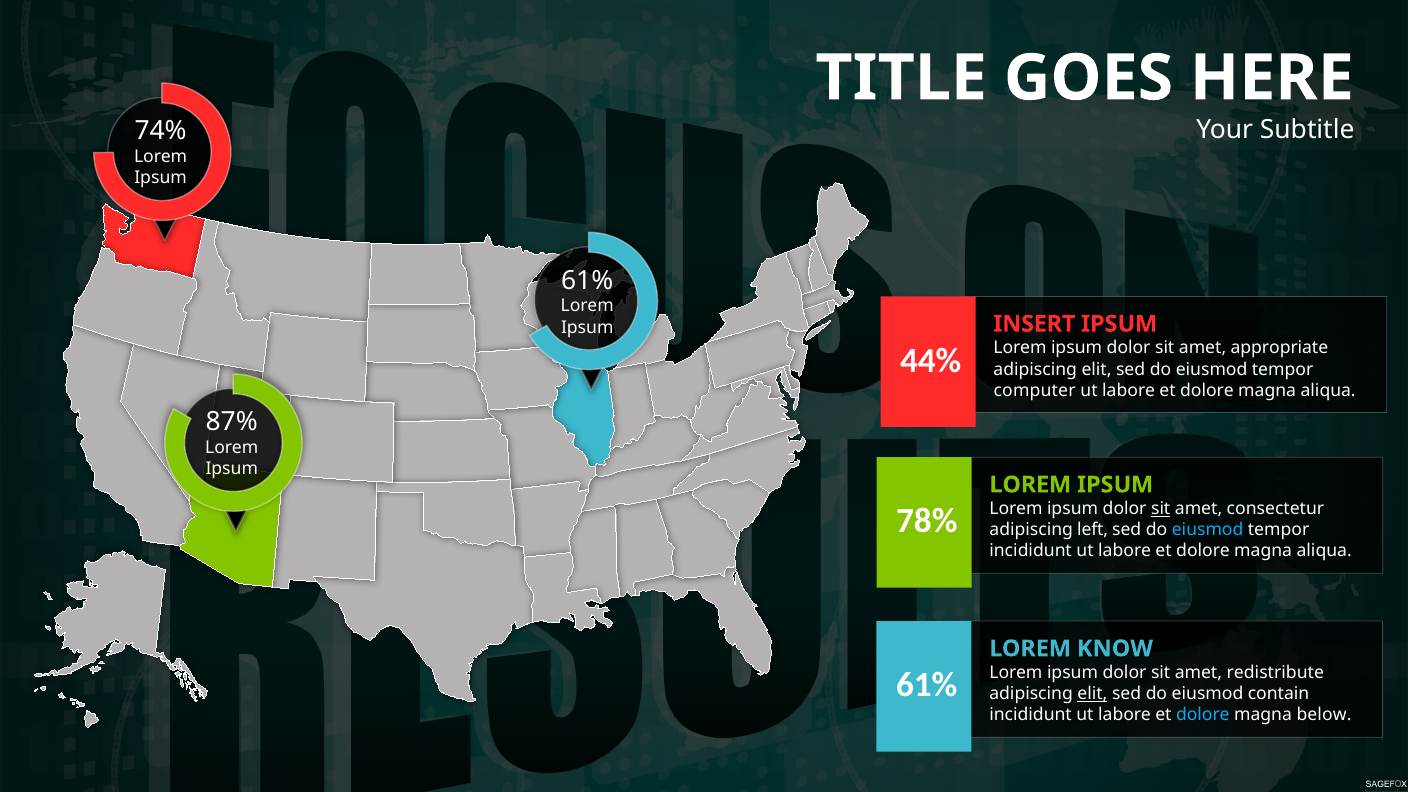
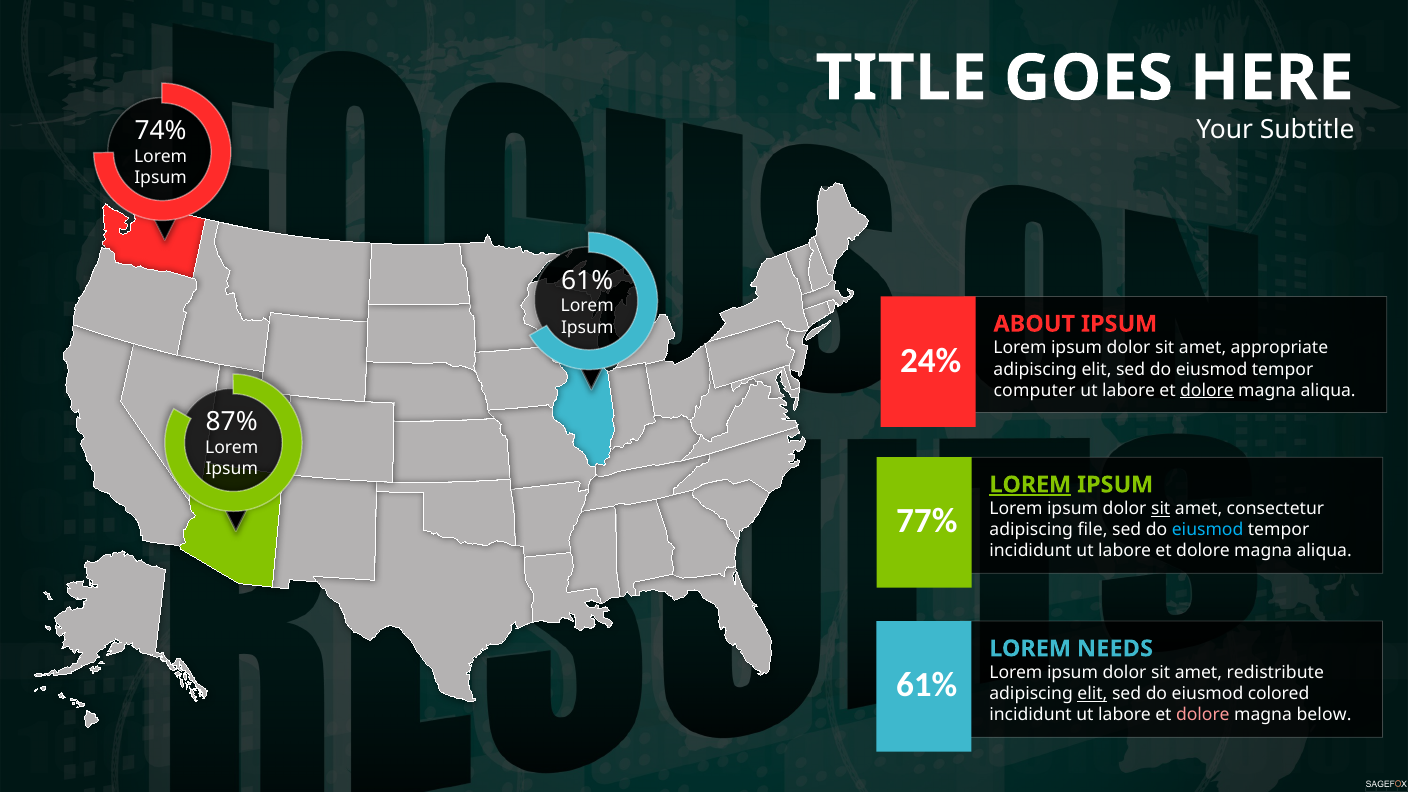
INSERT: INSERT -> ABOUT
44%: 44% -> 24%
dolore at (1207, 390) underline: none -> present
LOREM at (1030, 485) underline: none -> present
78%: 78% -> 77%
left: left -> file
KNOW: KNOW -> NEEDS
contain: contain -> colored
dolore at (1203, 715) colour: light blue -> pink
